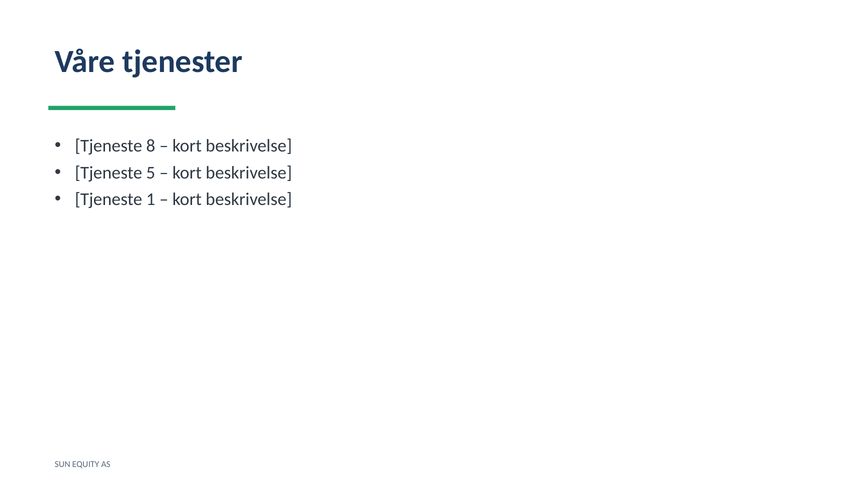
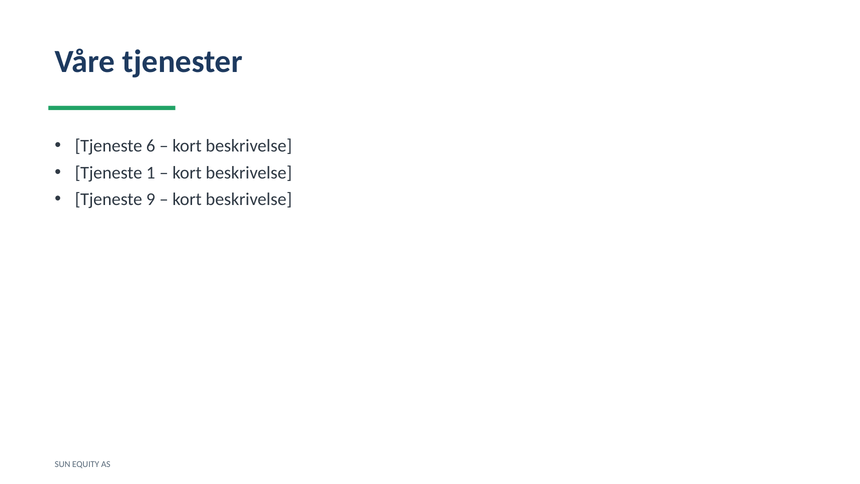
8: 8 -> 6
5: 5 -> 1
1: 1 -> 9
